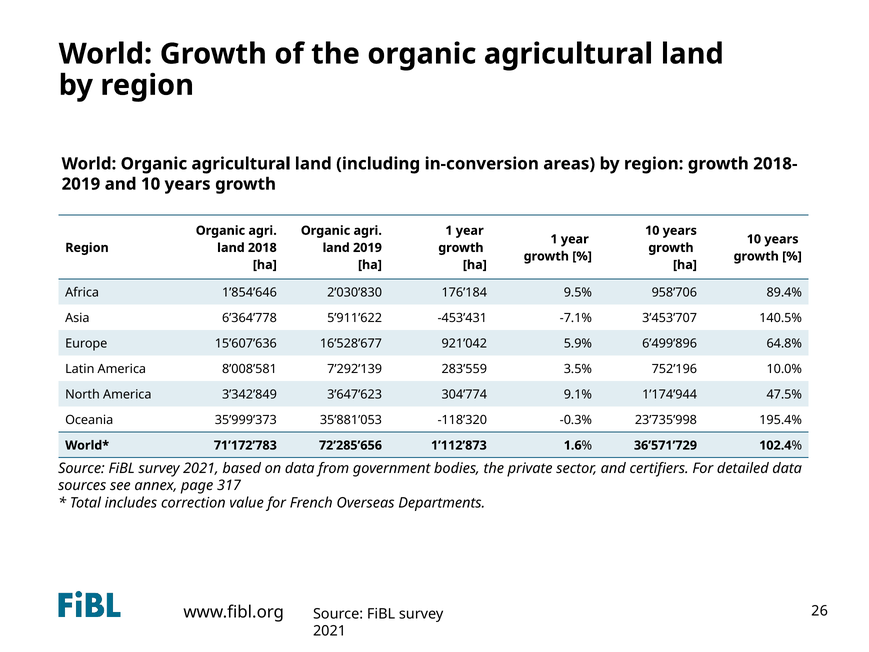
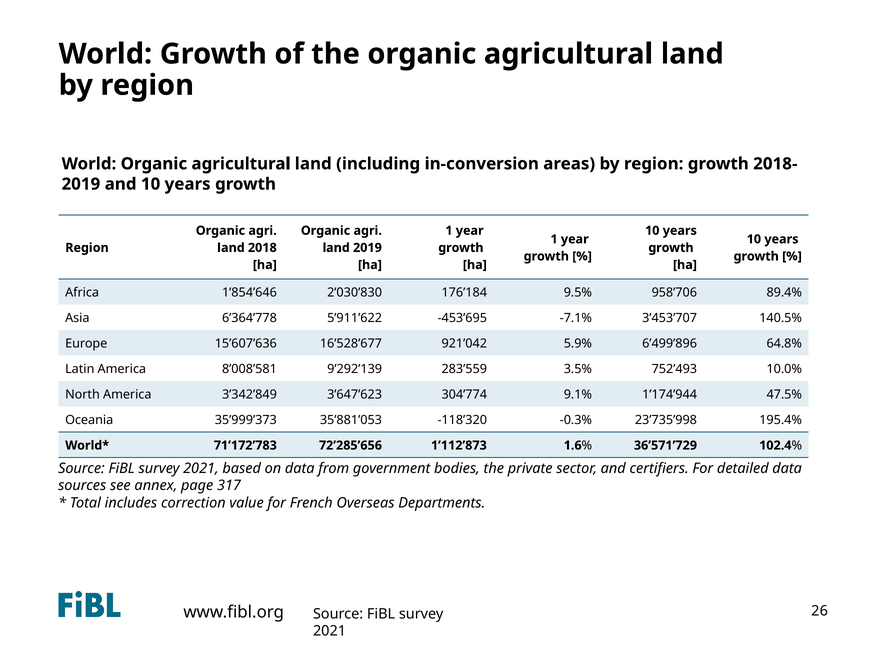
-453’431: -453’431 -> -453’695
7’292’139: 7’292’139 -> 9’292’139
752’196: 752’196 -> 752’493
